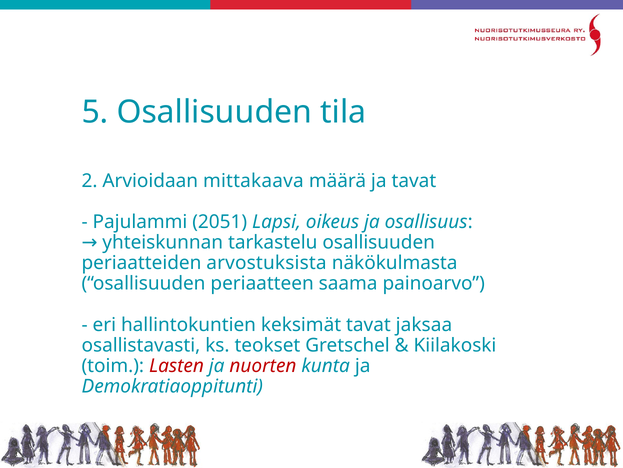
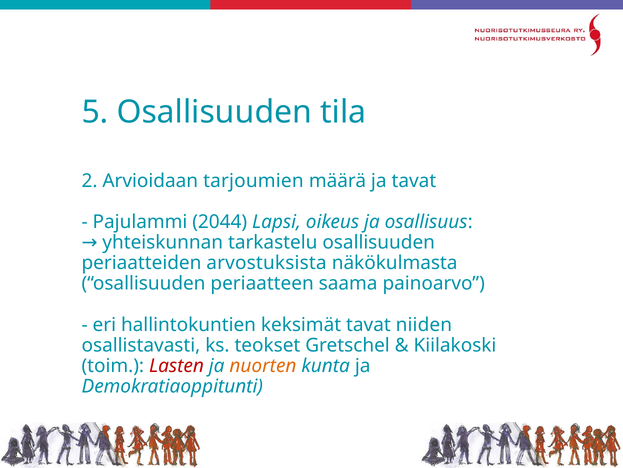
mittakaava: mittakaava -> tarjoumien
2051: 2051 -> 2044
jaksaa: jaksaa -> niiden
nuorten colour: red -> orange
